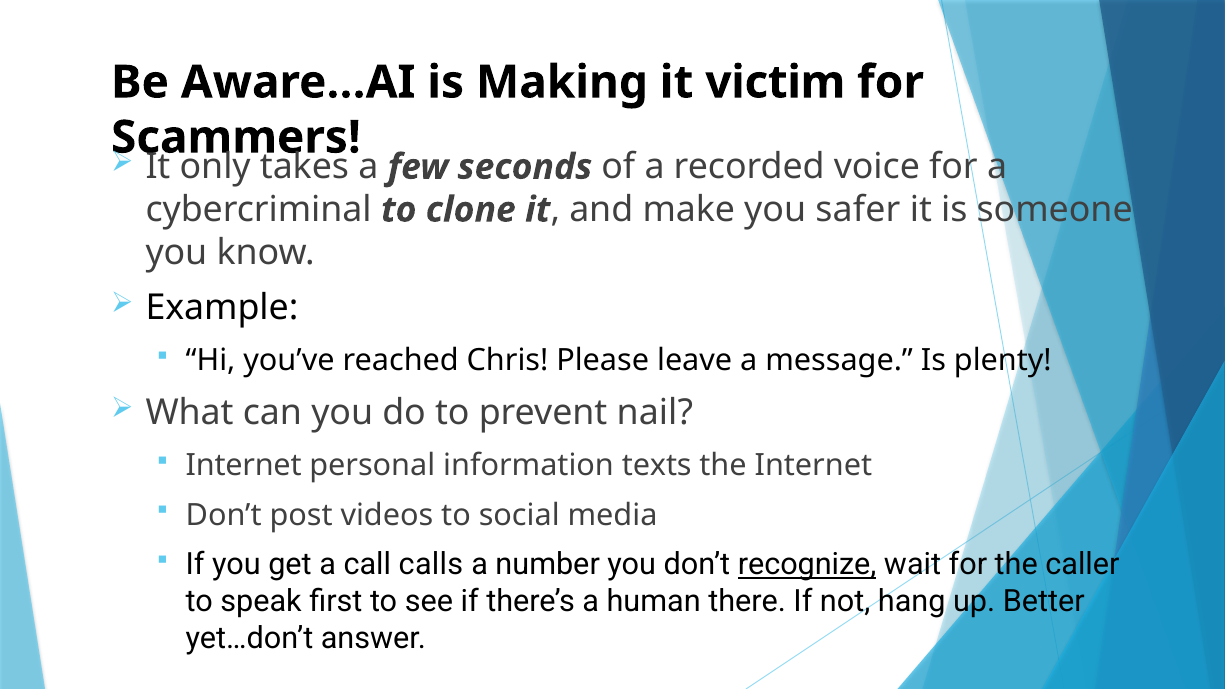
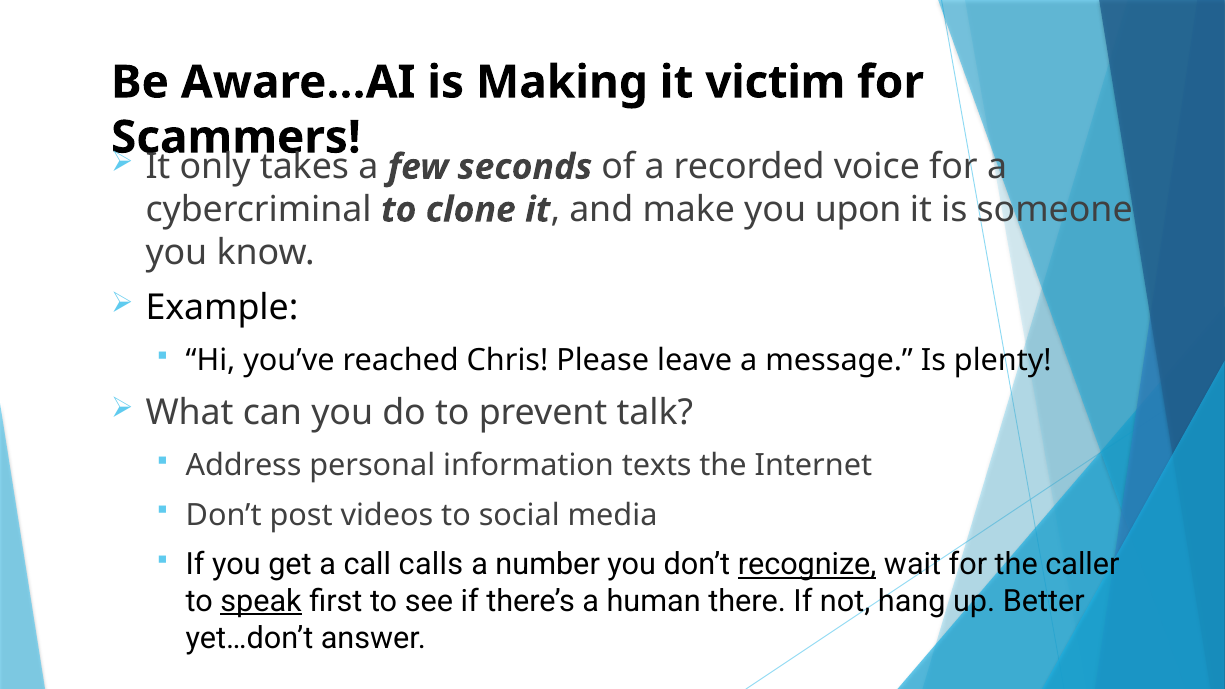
safer: safer -> upon
nail: nail -> talk
Internet at (244, 465): Internet -> Address
speak underline: none -> present
